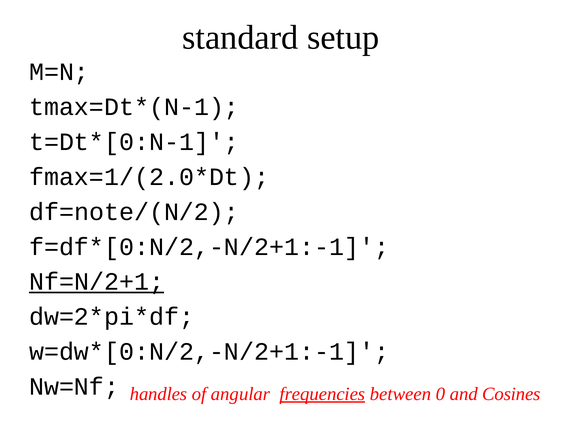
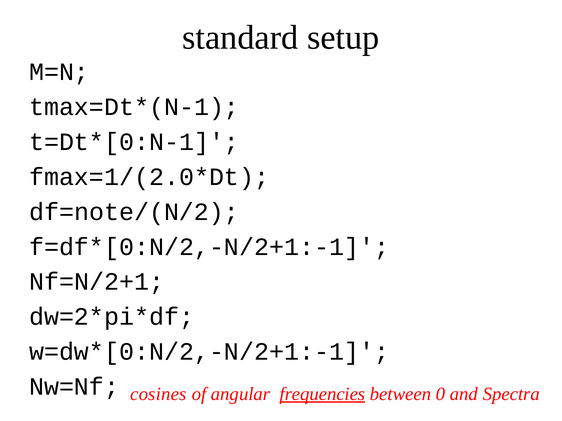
Nf=N/2+1 underline: present -> none
handles: handles -> cosines
Cosines: Cosines -> Spectra
